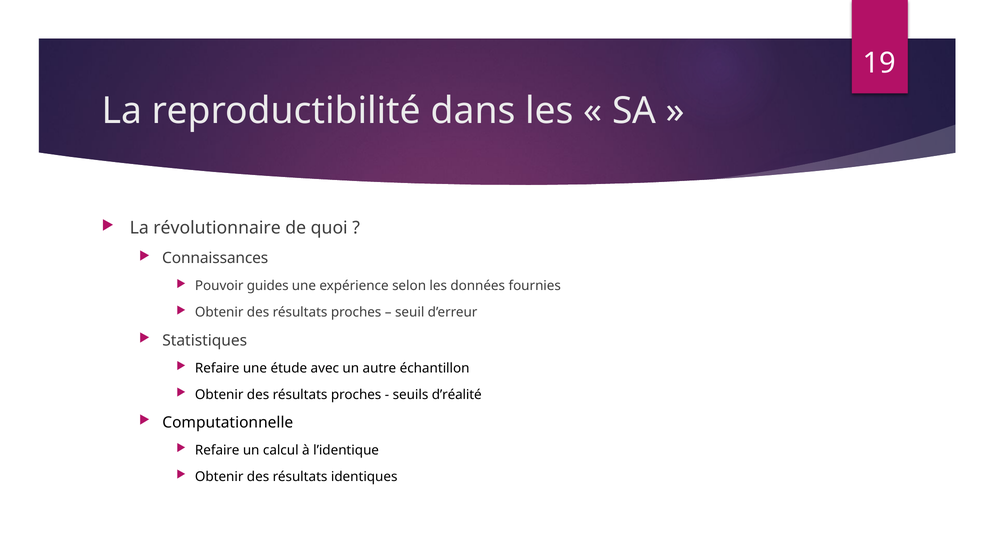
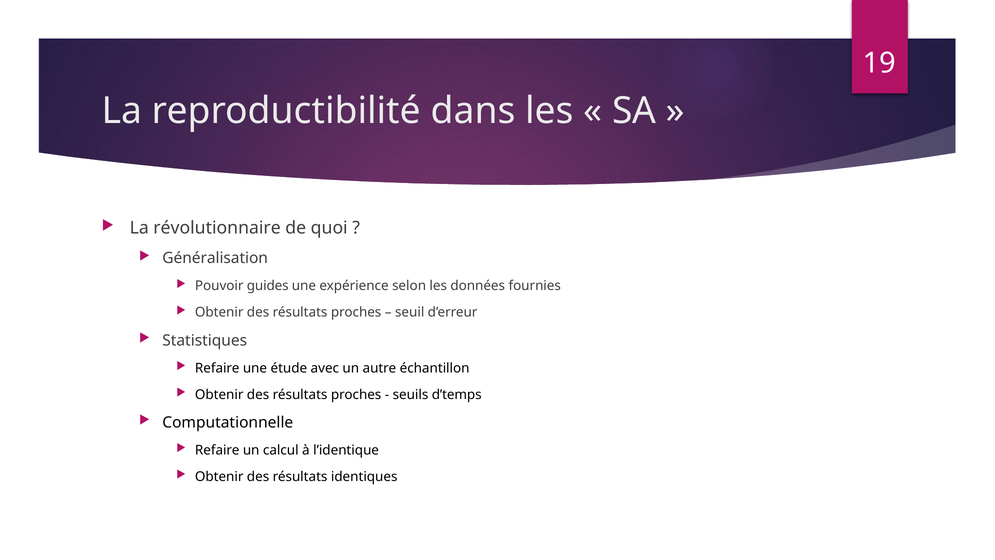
Connaissances: Connaissances -> Généralisation
d’réalité: d’réalité -> d’temps
